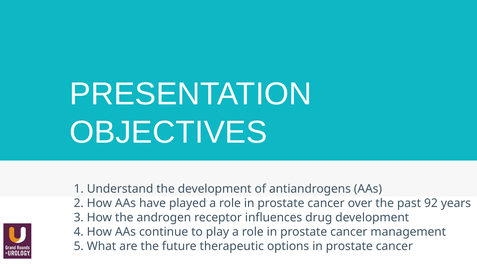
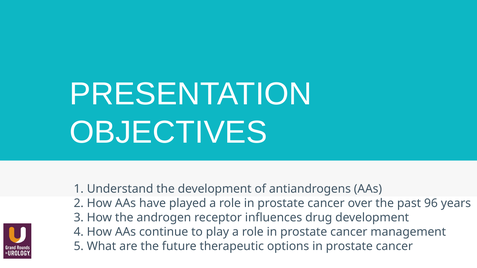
92: 92 -> 96
